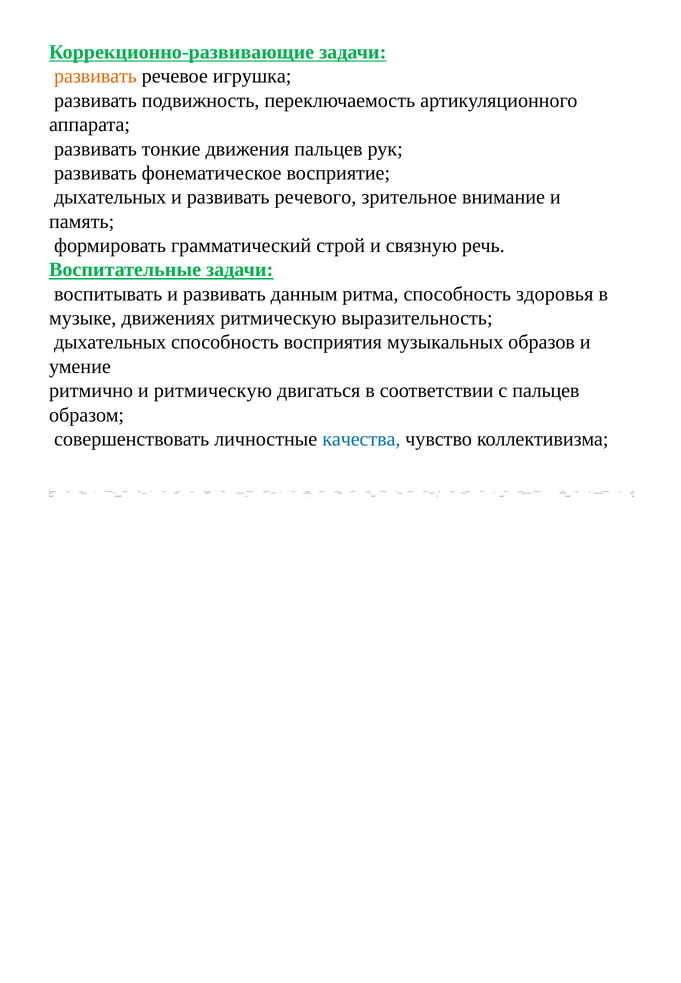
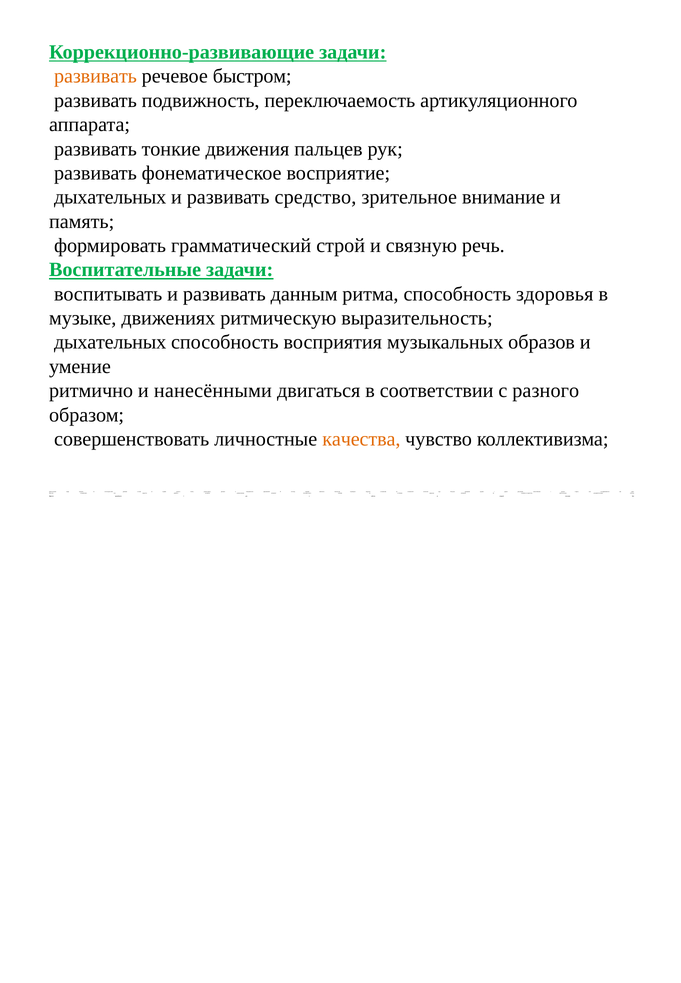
речевое игрушка: игрушка -> быстром
развивать речевого: речевого -> средство
и ритмическую: ритмическую -> нанесёнными
с пальцев: пальцев -> разного
качества colour: blue -> orange
